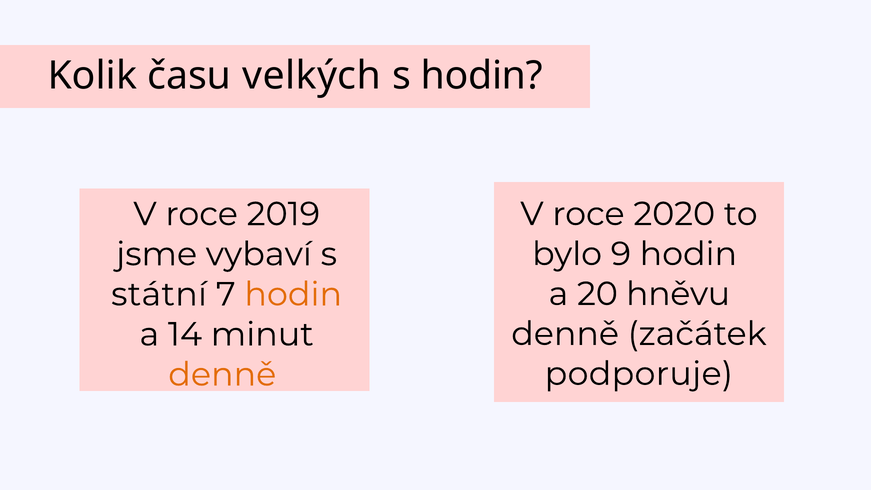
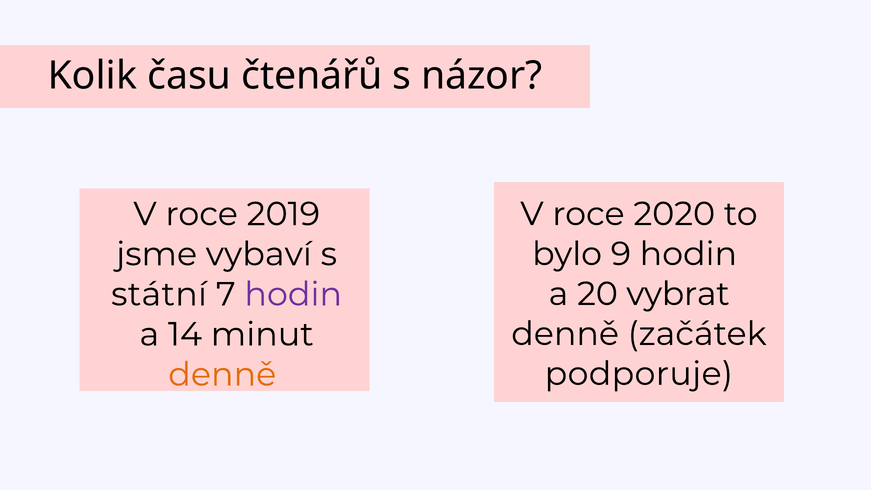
velkých: velkých -> čtenářů
s hodin: hodin -> názor
hněvu: hněvu -> vybrat
hodin at (293, 294) colour: orange -> purple
